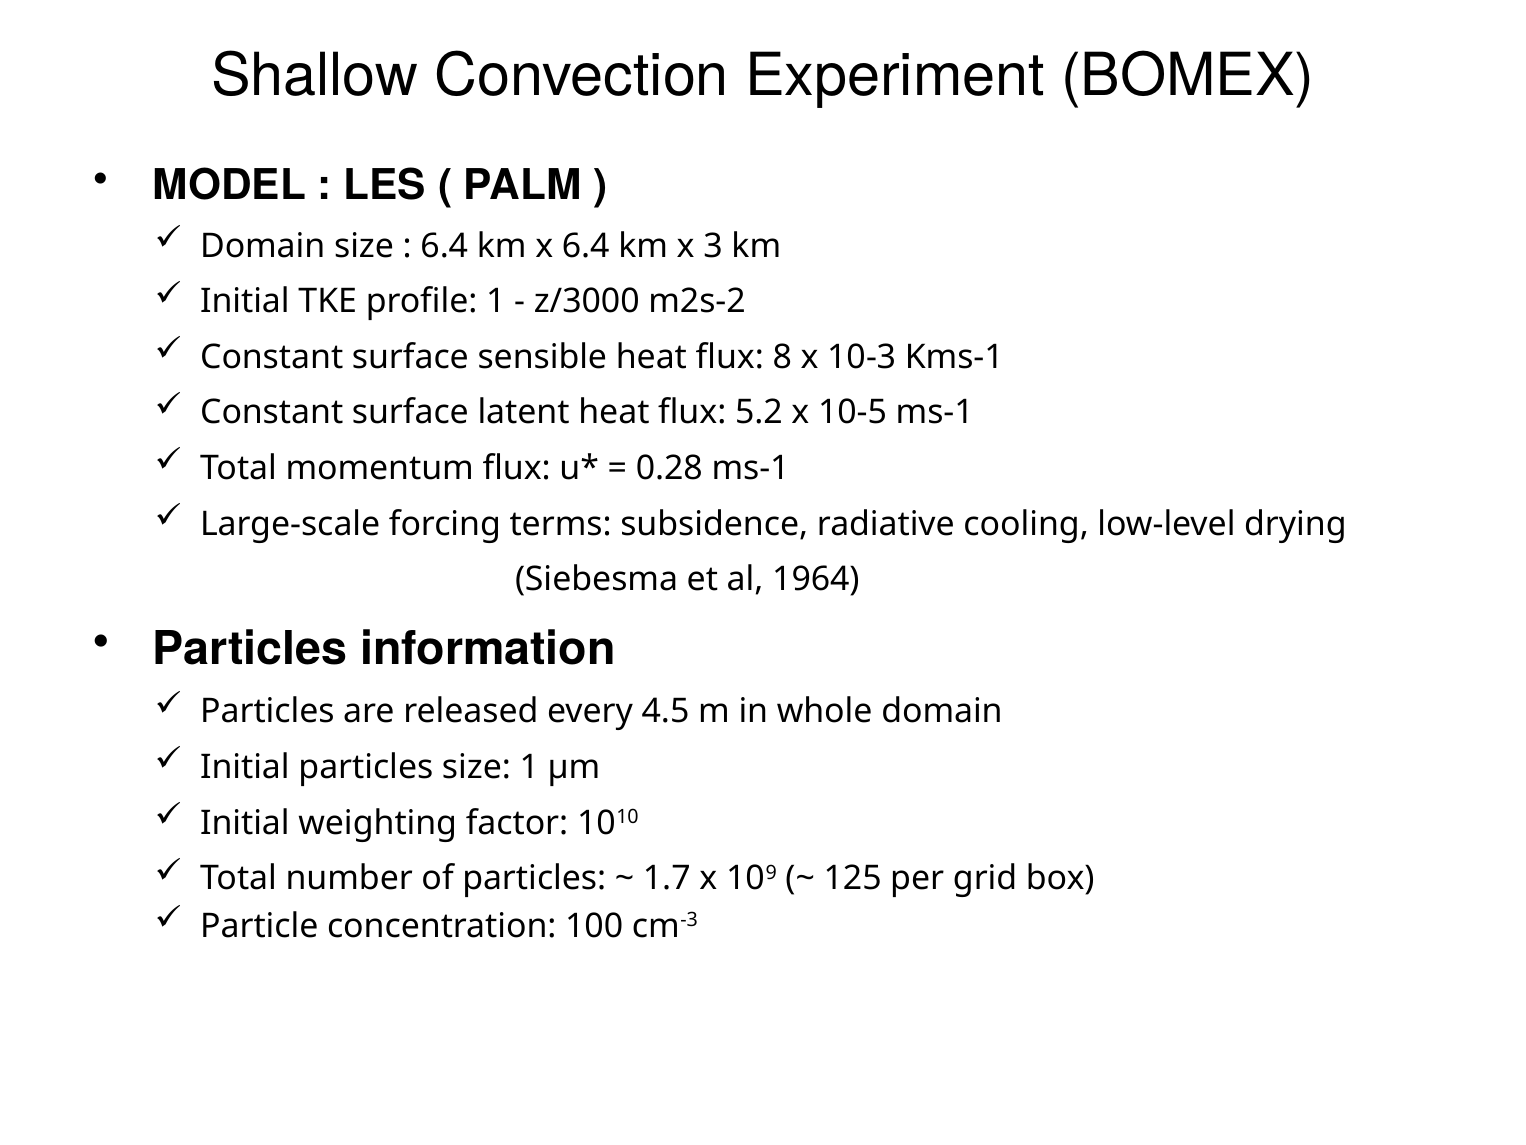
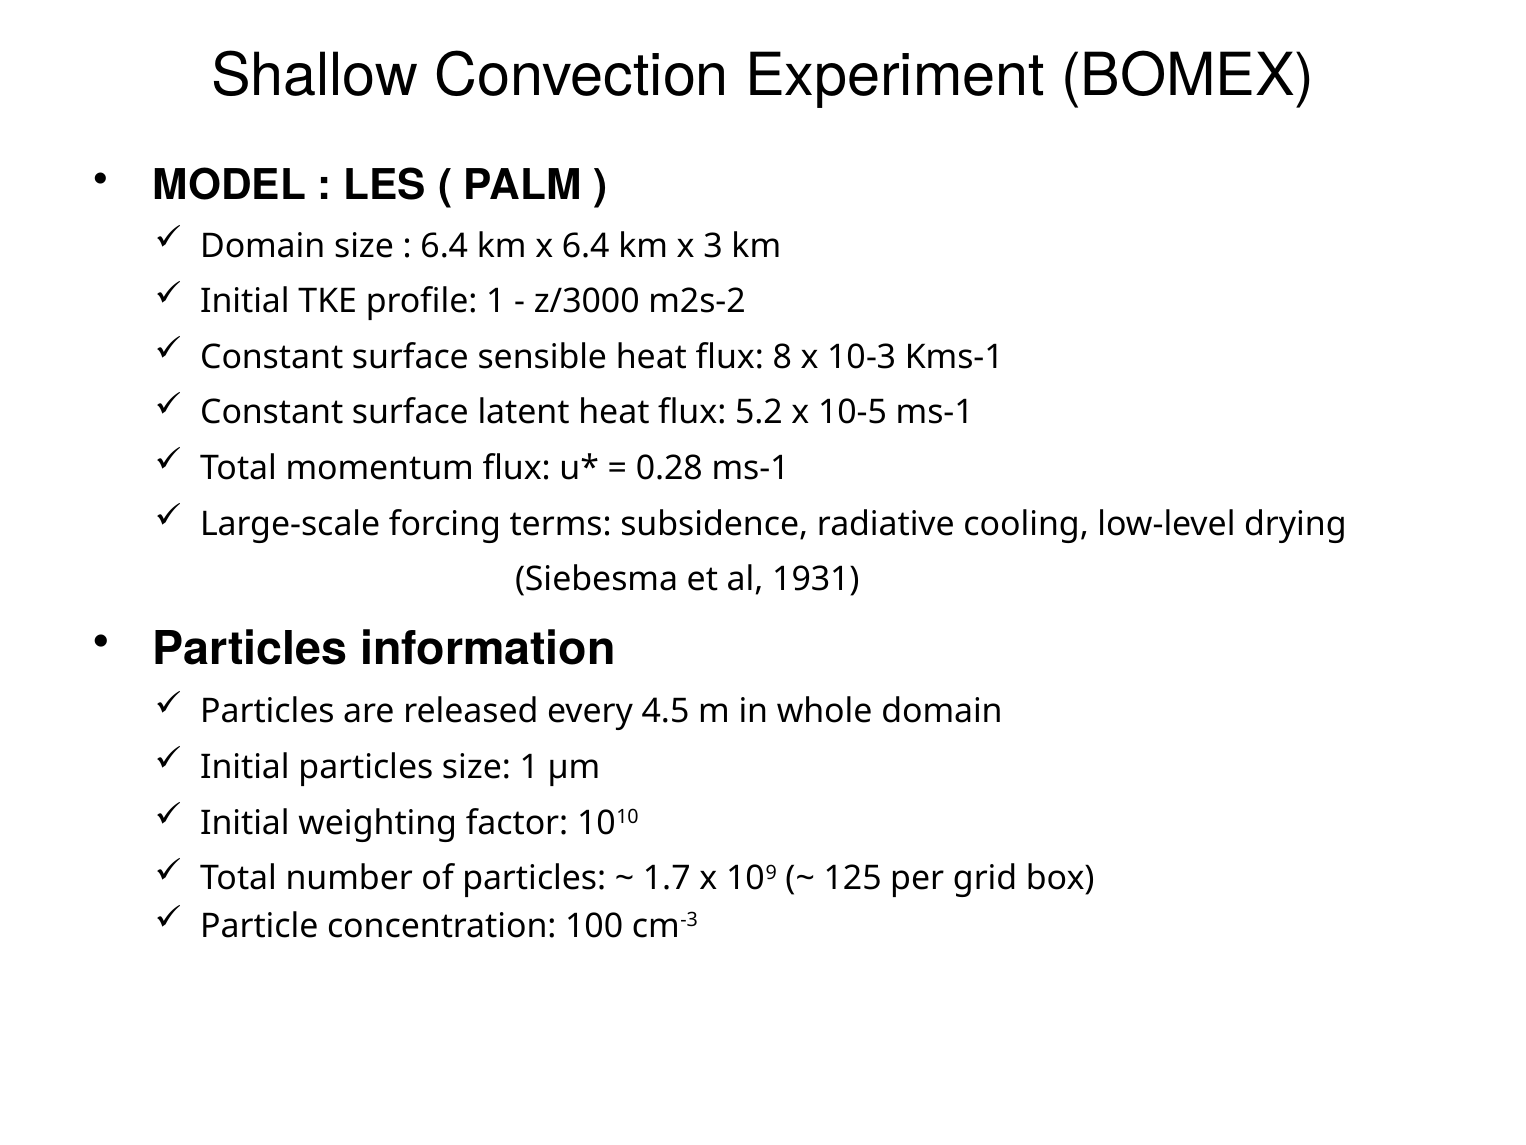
1964: 1964 -> 1931
